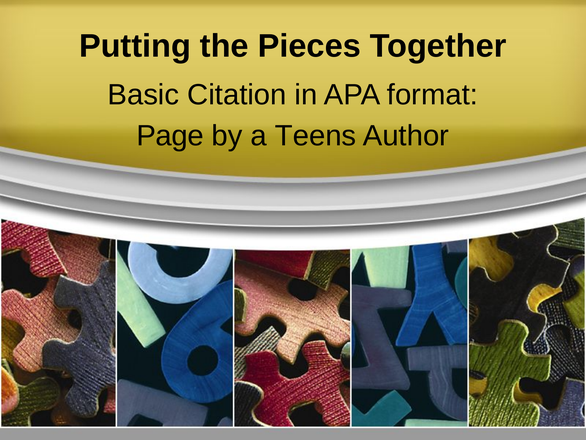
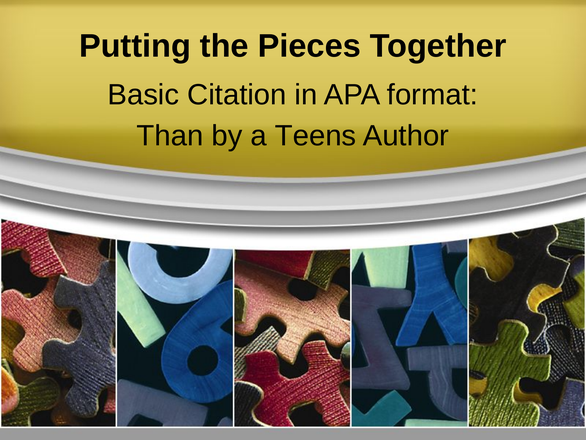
Page: Page -> Than
